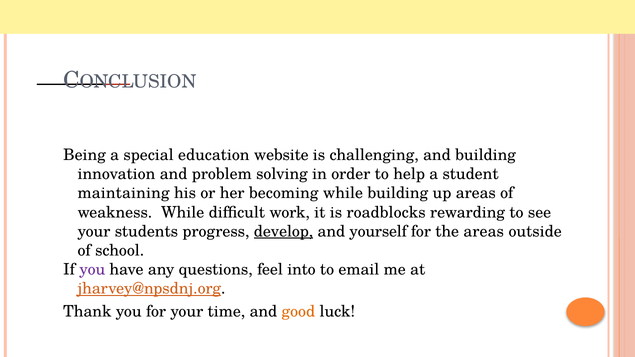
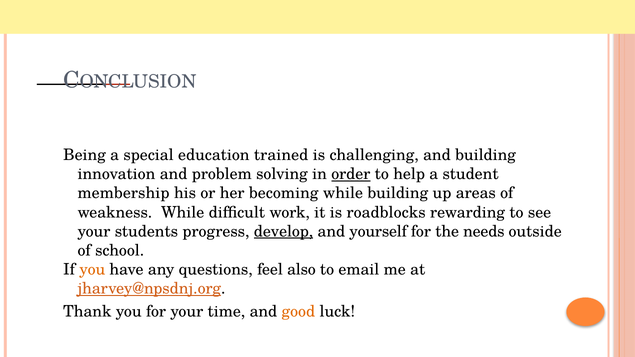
website: website -> trained
order underline: none -> present
maintaining: maintaining -> membership
the areas: areas -> needs
you at (92, 270) colour: purple -> orange
into: into -> also
